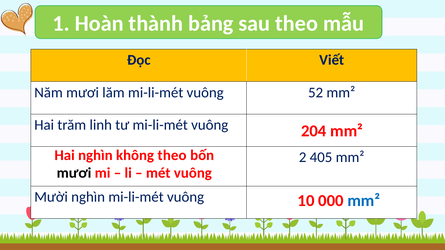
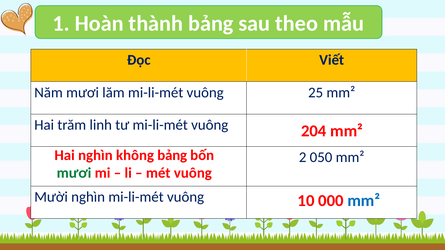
52: 52 -> 25
theo at (172, 155): theo -> bảng
405: 405 -> 050
mươi at (74, 173) colour: black -> green
